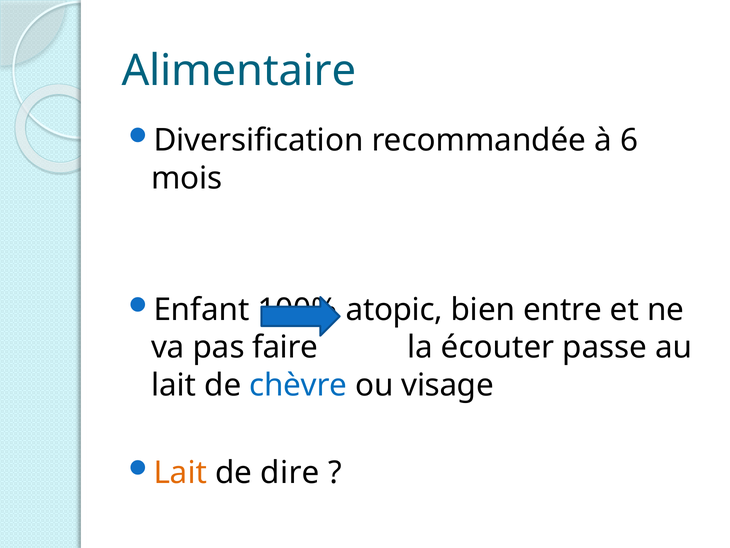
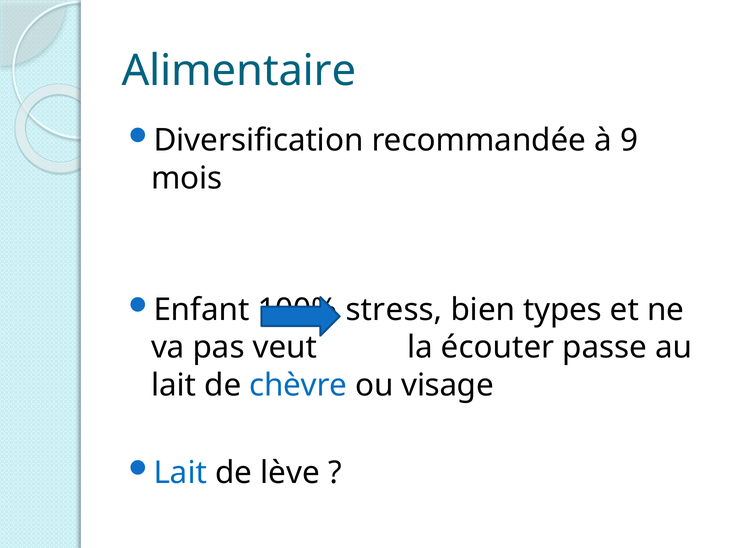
6: 6 -> 9
atopic: atopic -> stress
entre: entre -> types
faire: faire -> veut
Lait at (180, 473) colour: orange -> blue
dire: dire -> lève
